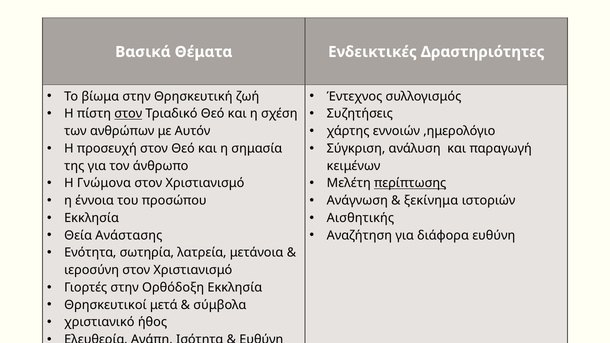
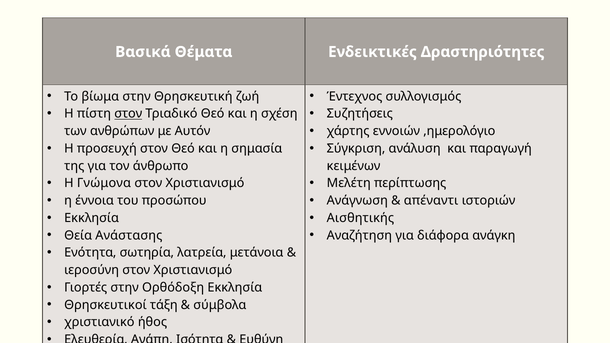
περίπτωσης underline: present -> none
ξεκίνημα: ξεκίνημα -> απέναντι
διάφορα ευθύνη: ευθύνη -> ανάγκη
μετά: μετά -> τάξη
